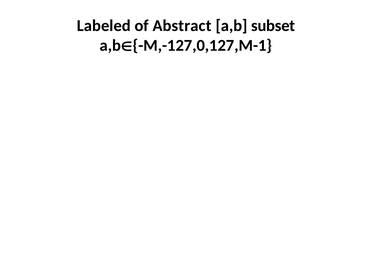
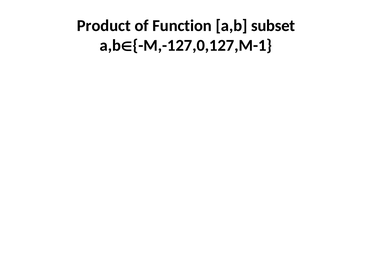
Labeled: Labeled -> Product
Abstract: Abstract -> Function
